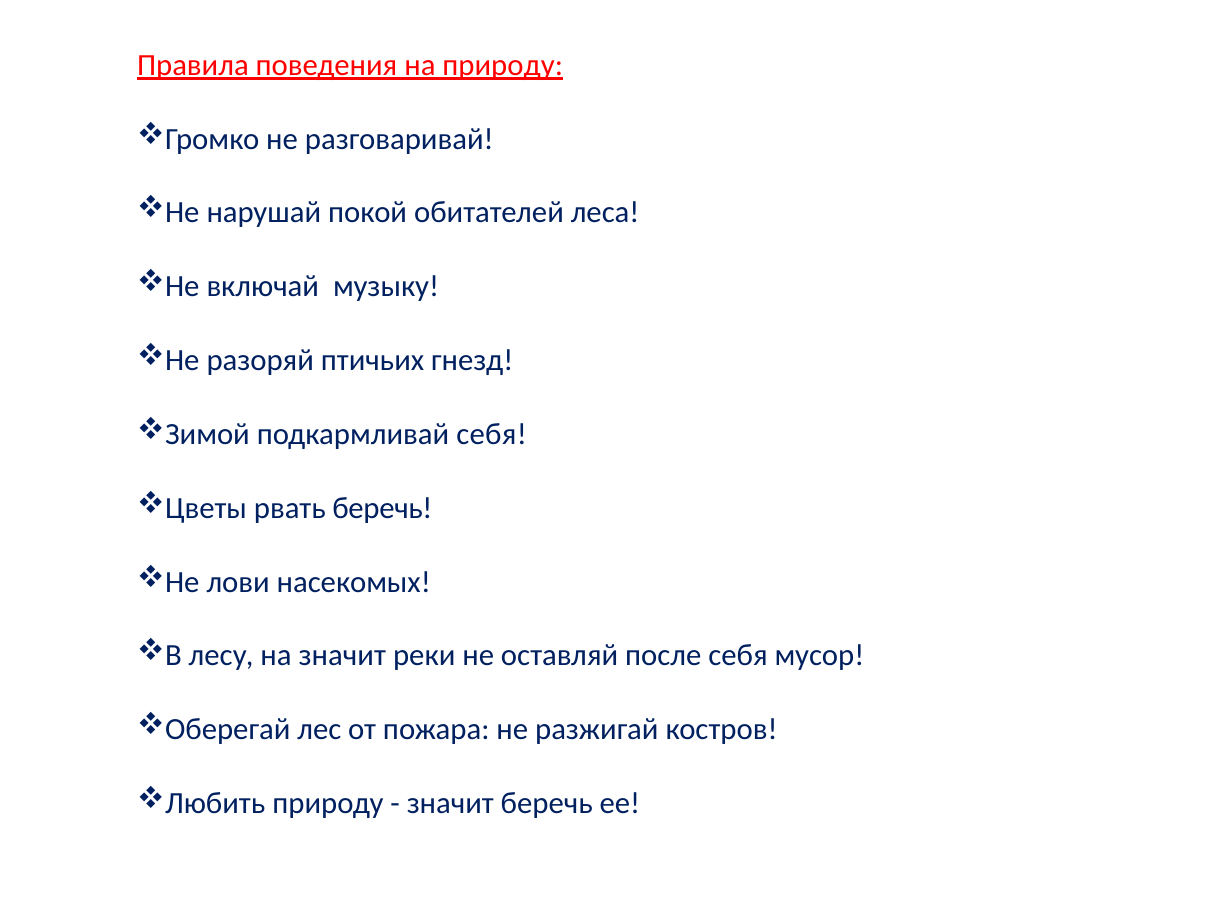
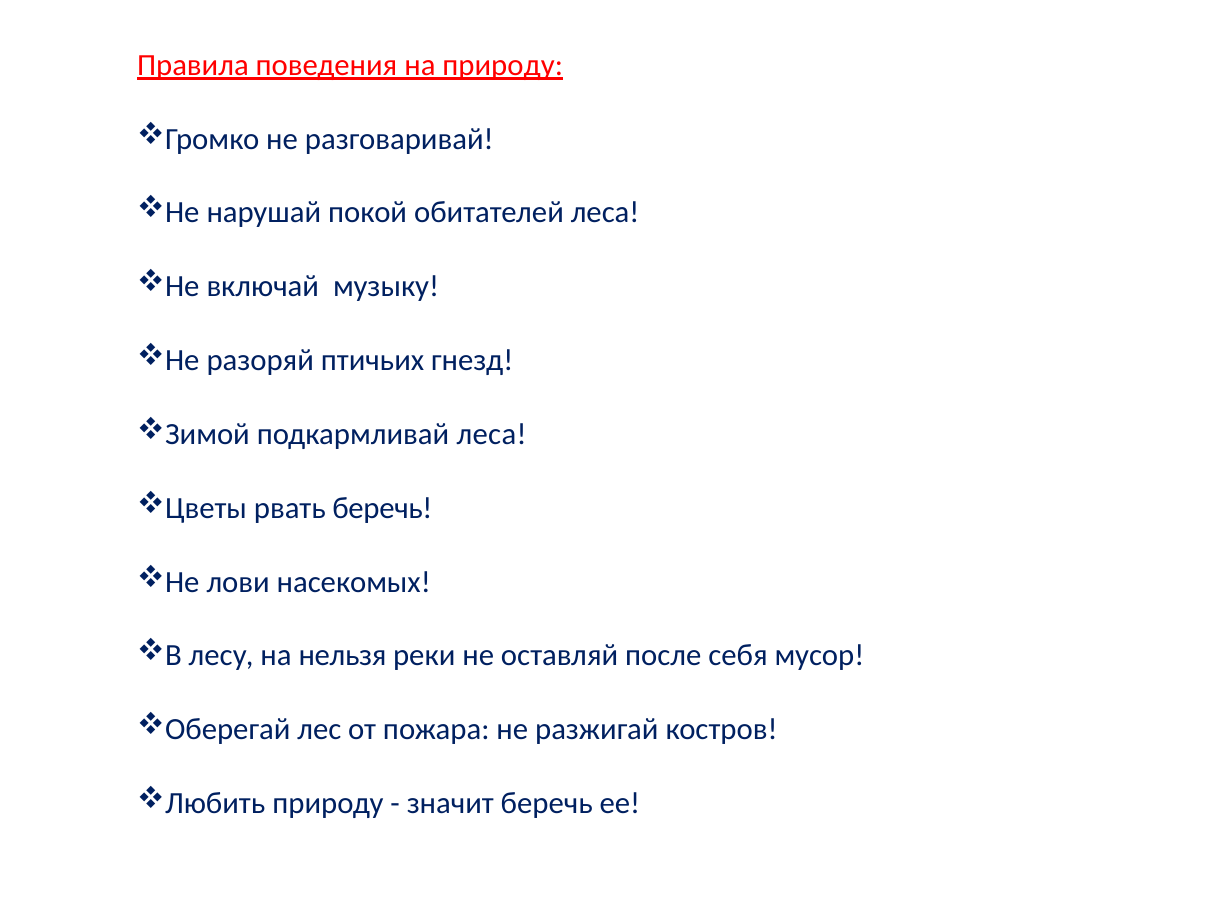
подкармливай себя: себя -> леса
на значит: значит -> нельзя
